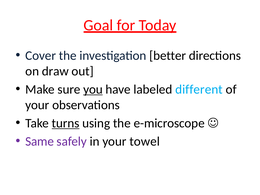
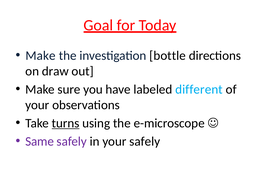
Cover at (41, 56): Cover -> Make
better: better -> bottle
you underline: present -> none
your towel: towel -> safely
